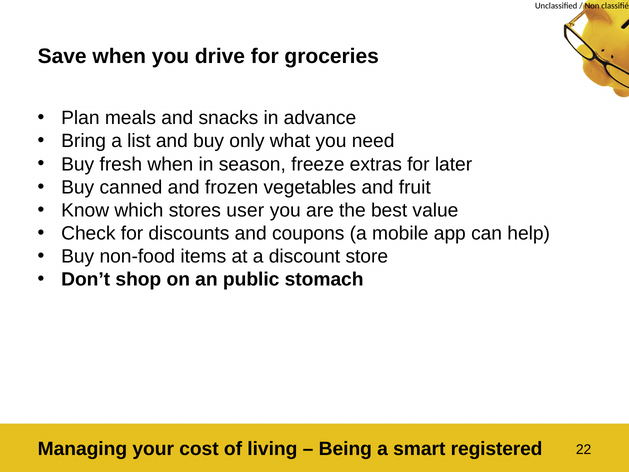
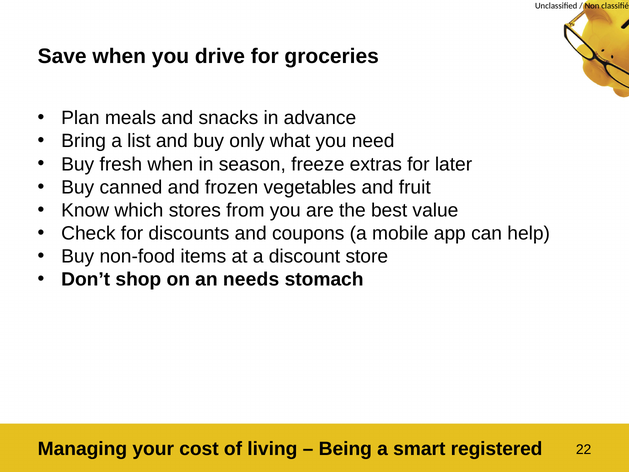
user: user -> from
public: public -> needs
